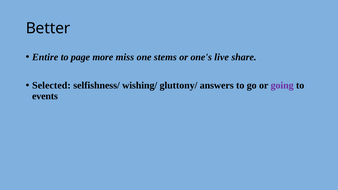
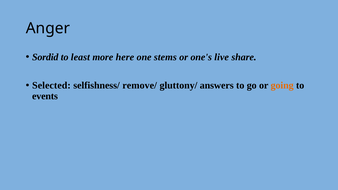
Better: Better -> Anger
Entire: Entire -> Sordid
page: page -> least
miss: miss -> here
wishing/: wishing/ -> remove/
going colour: purple -> orange
